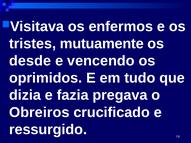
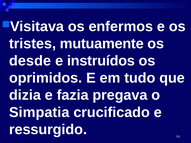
vencendo: vencendo -> instruídos
Obreiros: Obreiros -> Simpatia
